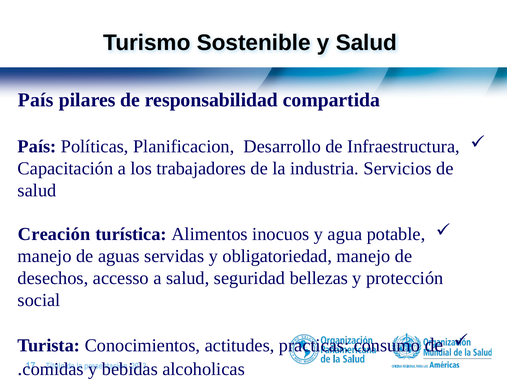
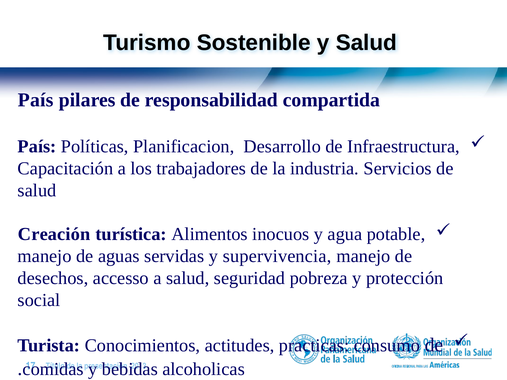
obligatoriedad: obligatoriedad -> supervivencia
bellezas: bellezas -> pobreza
